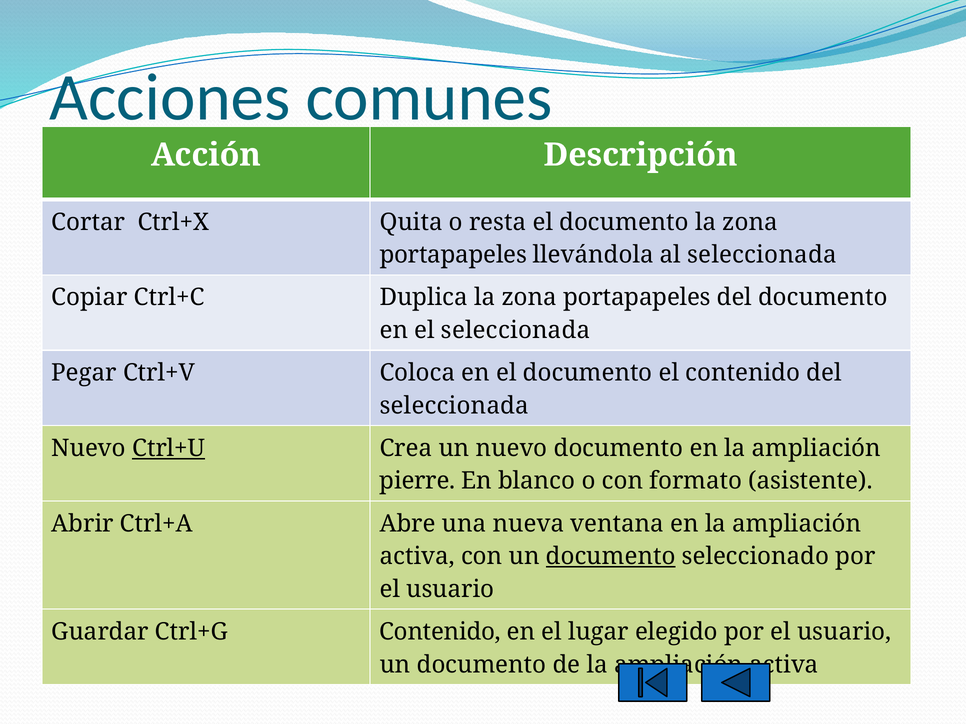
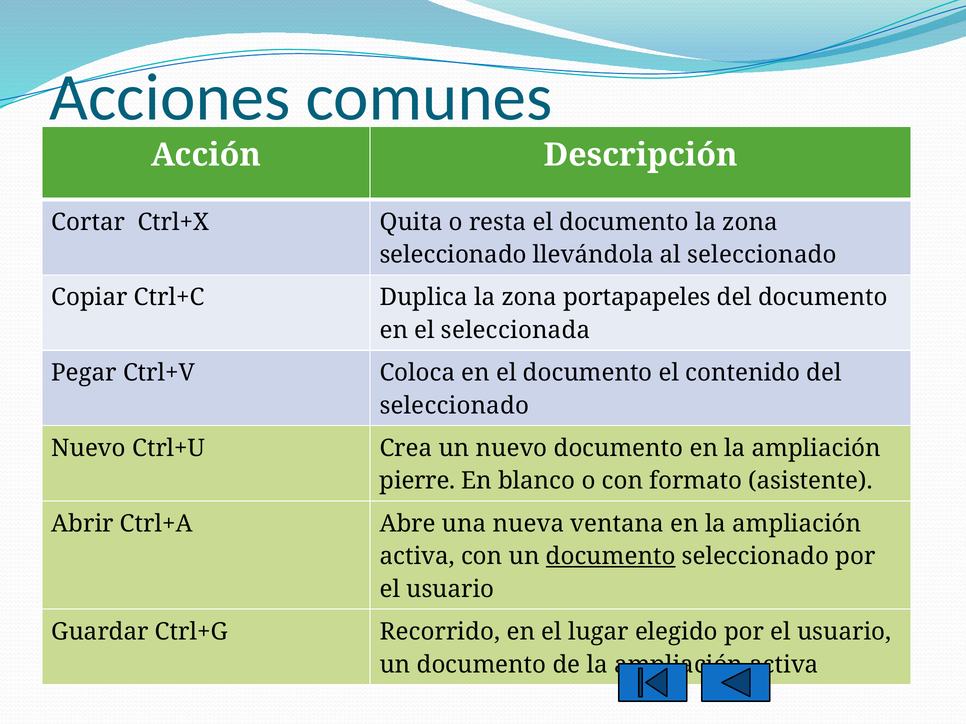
portapapeles at (453, 255): portapapeles -> seleccionado
al seleccionada: seleccionada -> seleccionado
seleccionada at (454, 406): seleccionada -> seleccionado
Ctrl+U underline: present -> none
Ctrl+G Contenido: Contenido -> Recorrido
